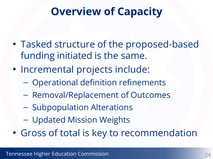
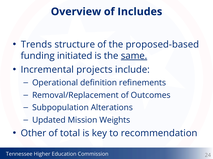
Capacity: Capacity -> Includes
Tasked: Tasked -> Trends
same underline: none -> present
Gross: Gross -> Other
